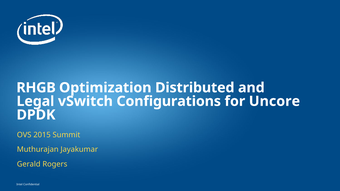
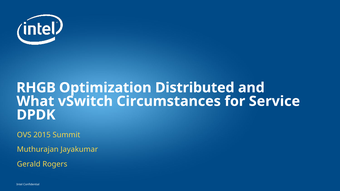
Legal: Legal -> What
Configurations: Configurations -> Circumstances
Uncore: Uncore -> Service
